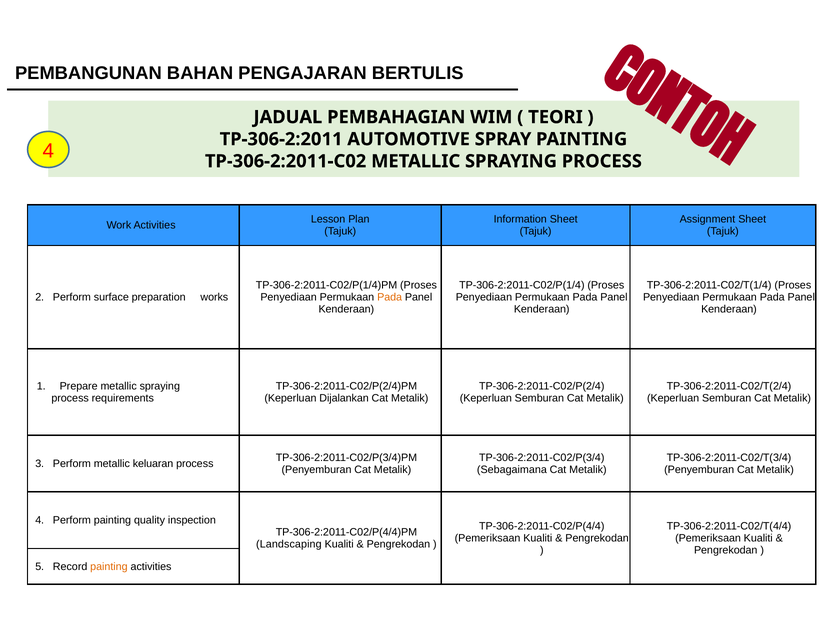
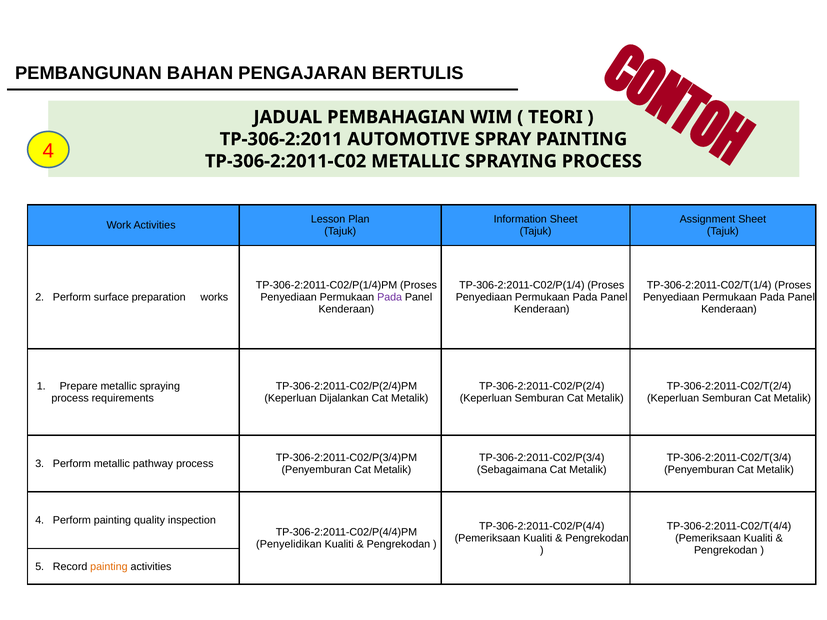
Pada at (390, 297) colour: orange -> purple
keluaran: keluaran -> pathway
Landscaping: Landscaping -> Penyelidikan
